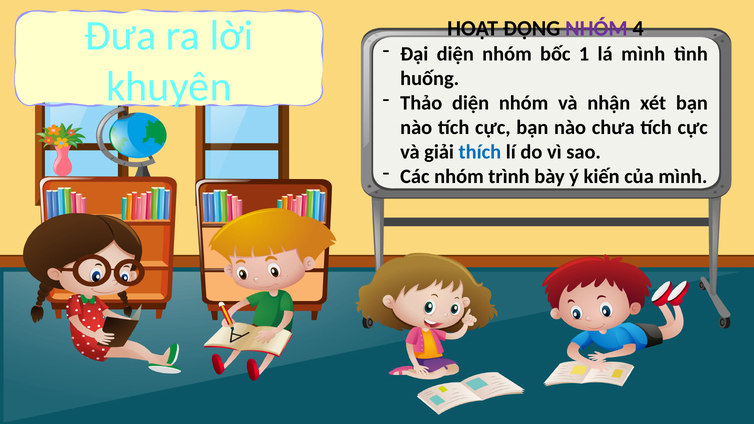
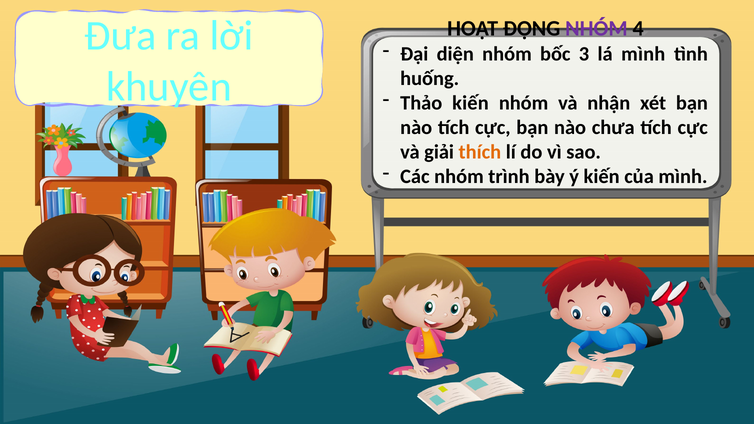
1: 1 -> 3
Thảo diện: diện -> kiến
thích colour: blue -> orange
